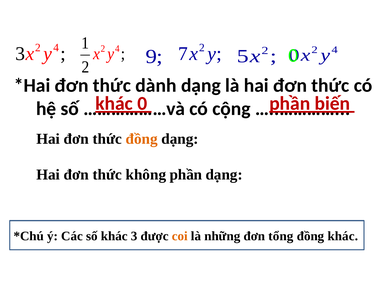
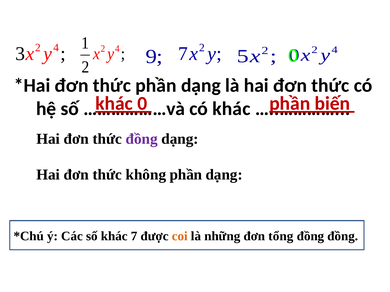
thức dành: dành -> phần
có cộng: cộng -> khác
đồng at (142, 139) colour: orange -> purple
khác 3: 3 -> 7
đồng khác: khác -> đồng
